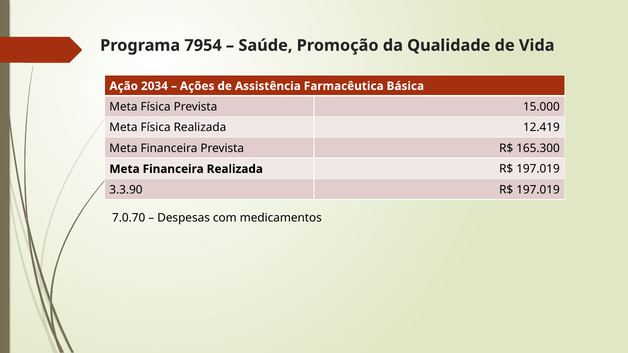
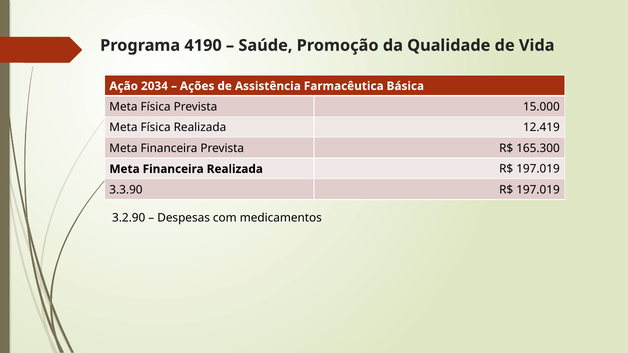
7954: 7954 -> 4190
7.0.70: 7.0.70 -> 3.2.90
